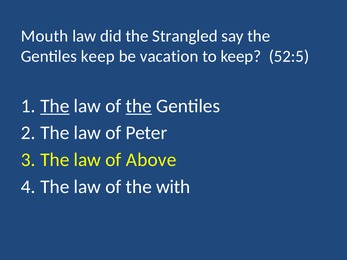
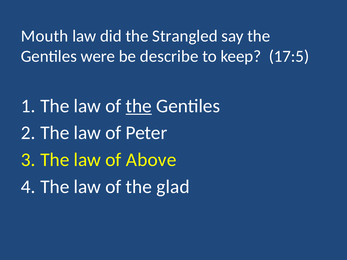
Gentiles keep: keep -> were
vacation: vacation -> describe
52:5: 52:5 -> 17:5
The at (55, 106) underline: present -> none
with: with -> glad
